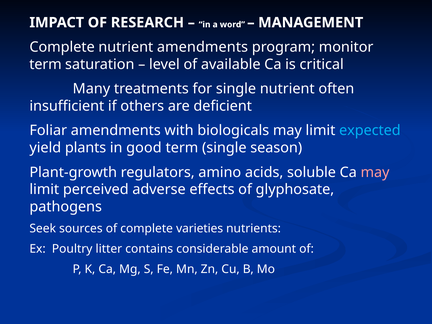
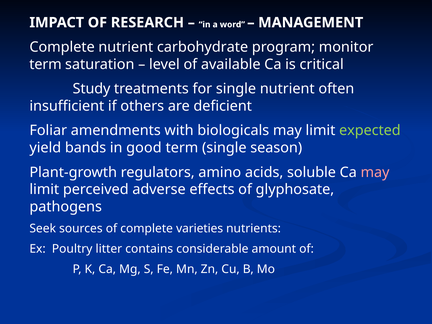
nutrient amendments: amendments -> carbohydrate
Many: Many -> Study
expected colour: light blue -> light green
plants: plants -> bands
